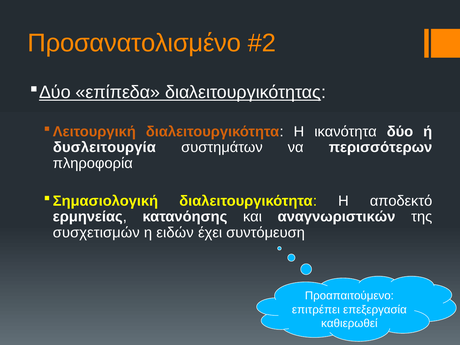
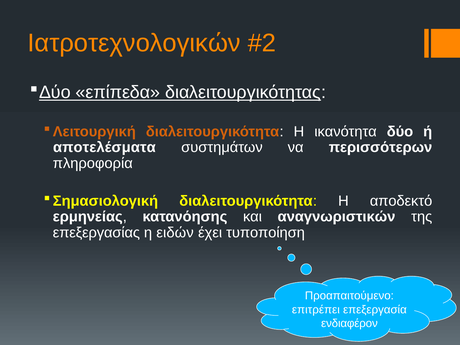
Προσανατολισμένο: Προσανατολισμένο -> Ιατροτεχνολογικών
δυσλειτουργία: δυσλειτουργία -> αποτελέσματα
συσχετισμών: συσχετισμών -> επεξεργασίας
συντόμευση: συντόμευση -> τυποποίηση
καθιερωθεί: καθιερωθεί -> ενδιαφέρον
